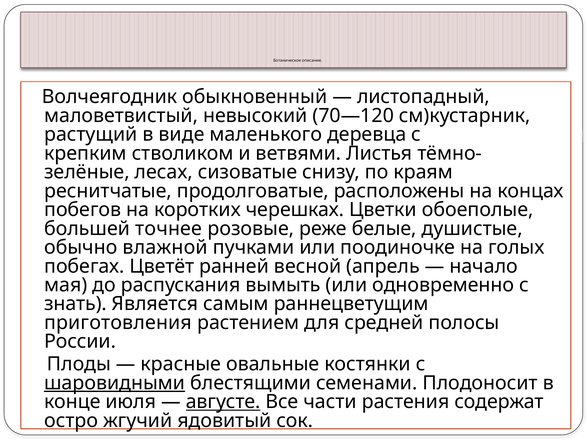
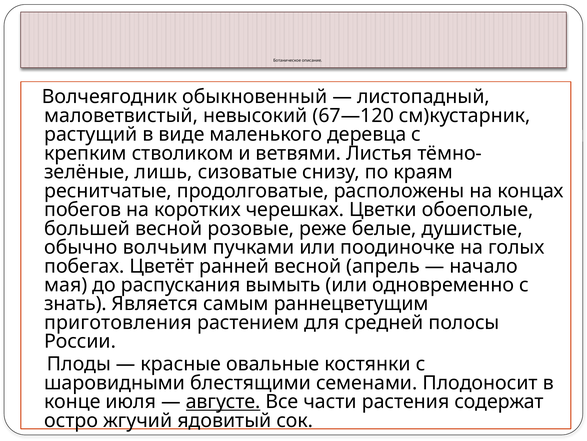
70—120: 70—120 -> 67—120
лесах: лесах -> лишь
большей точнее: точнее -> весной
влажной: влажной -> волчьим
шаровидными underline: present -> none
